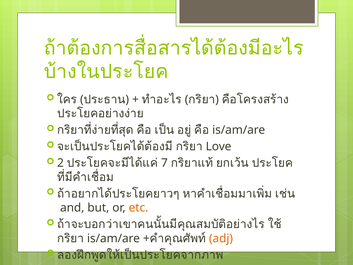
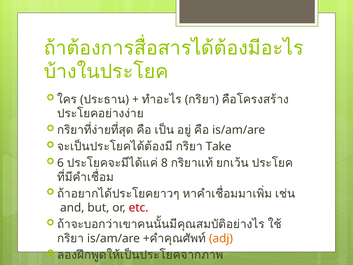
Love: Love -> Take
2: 2 -> 6
7: 7 -> 8
etc colour: orange -> red
